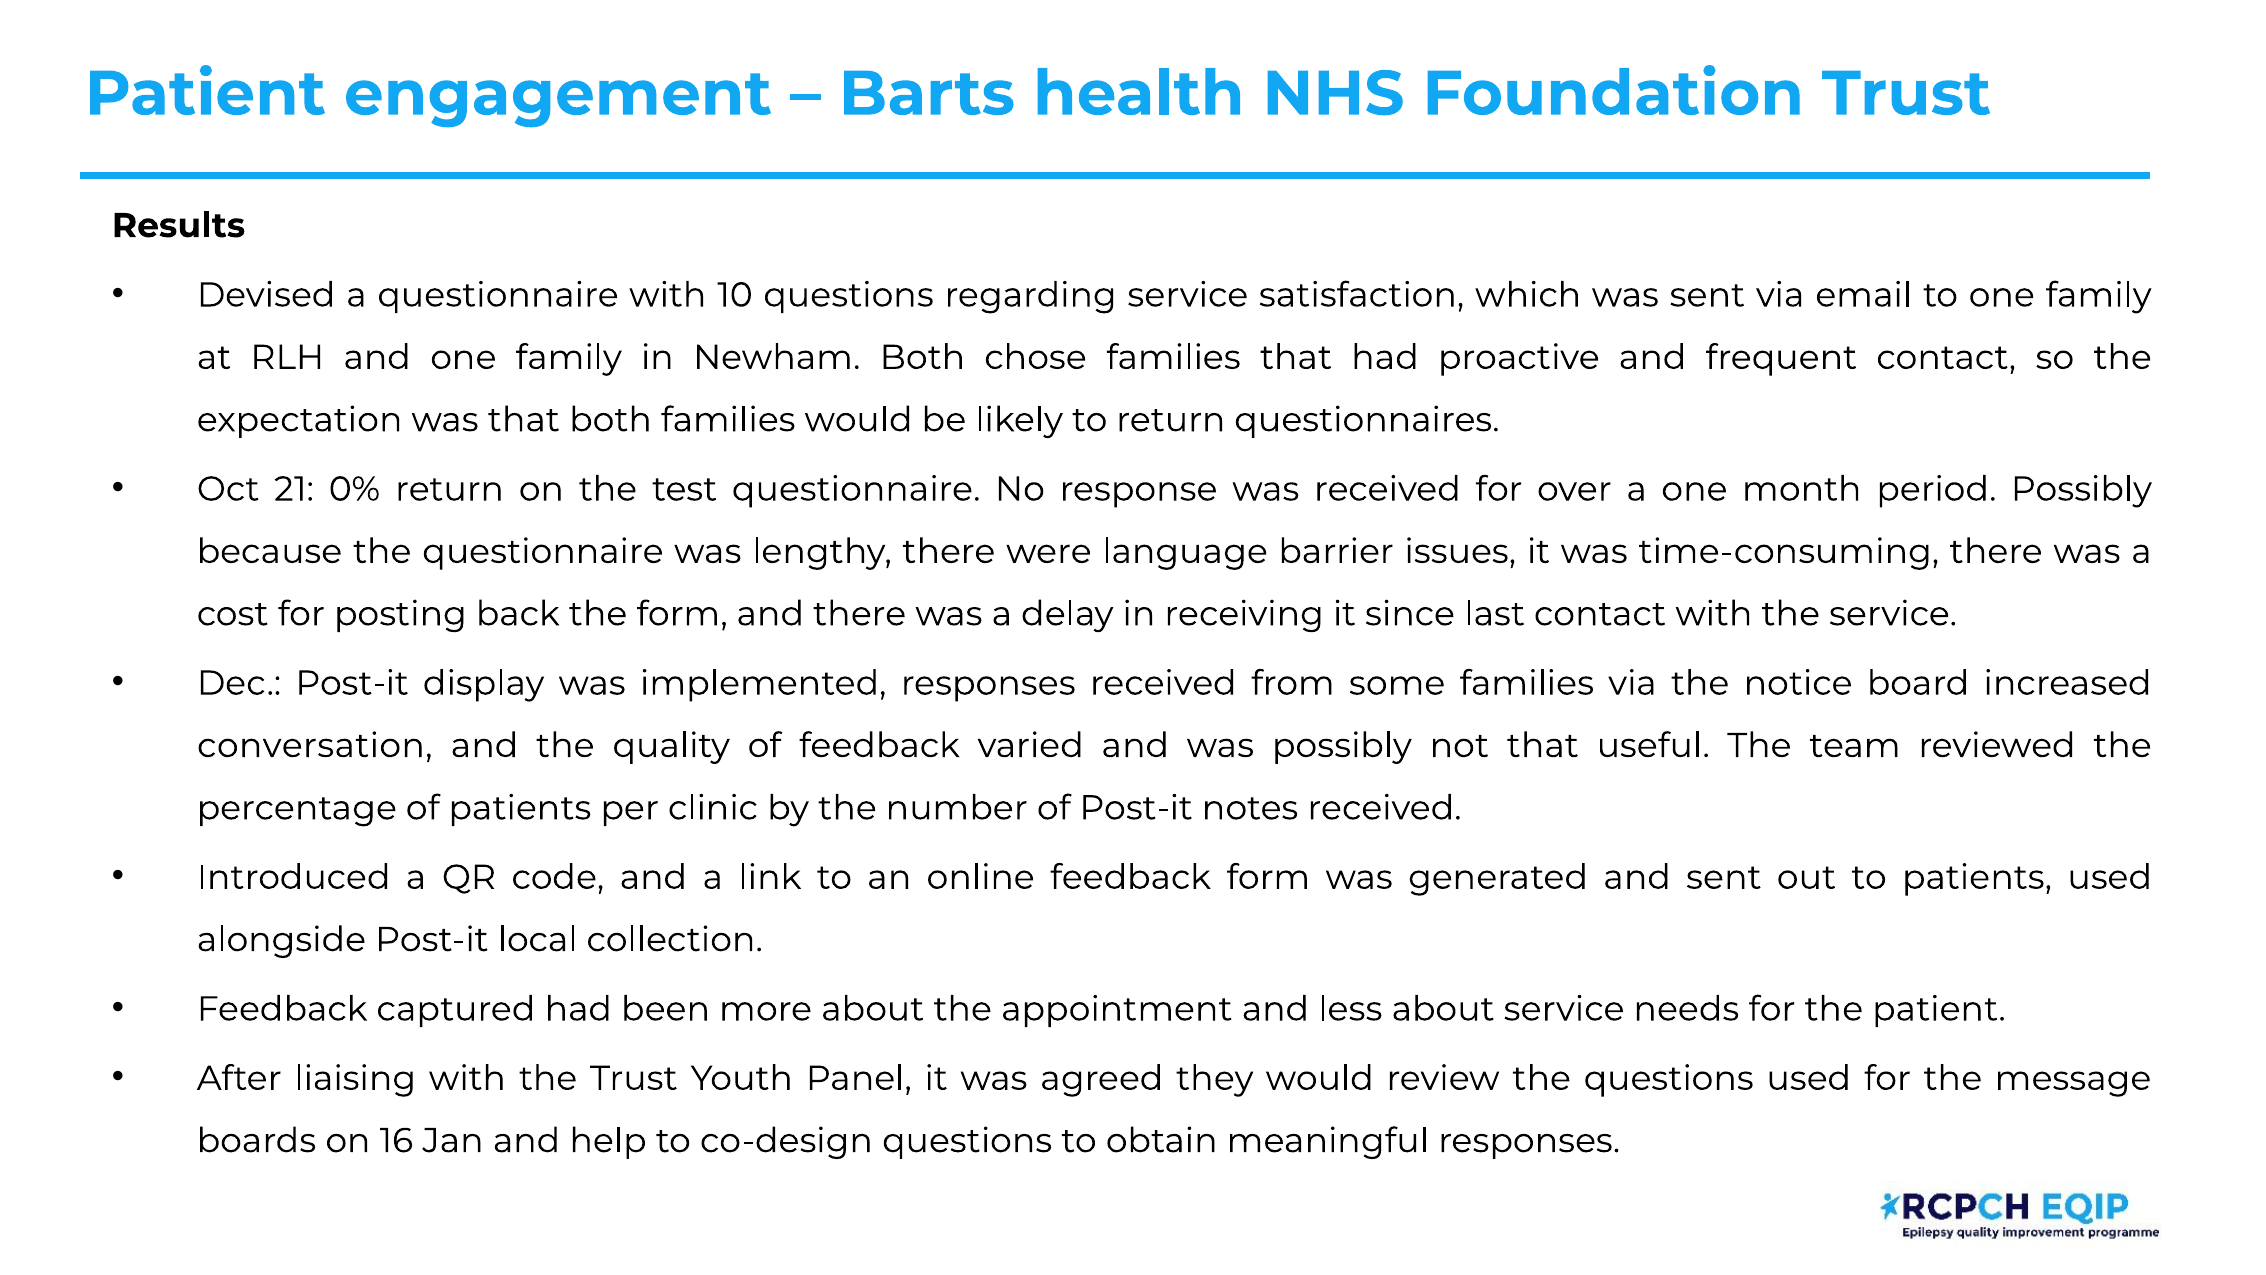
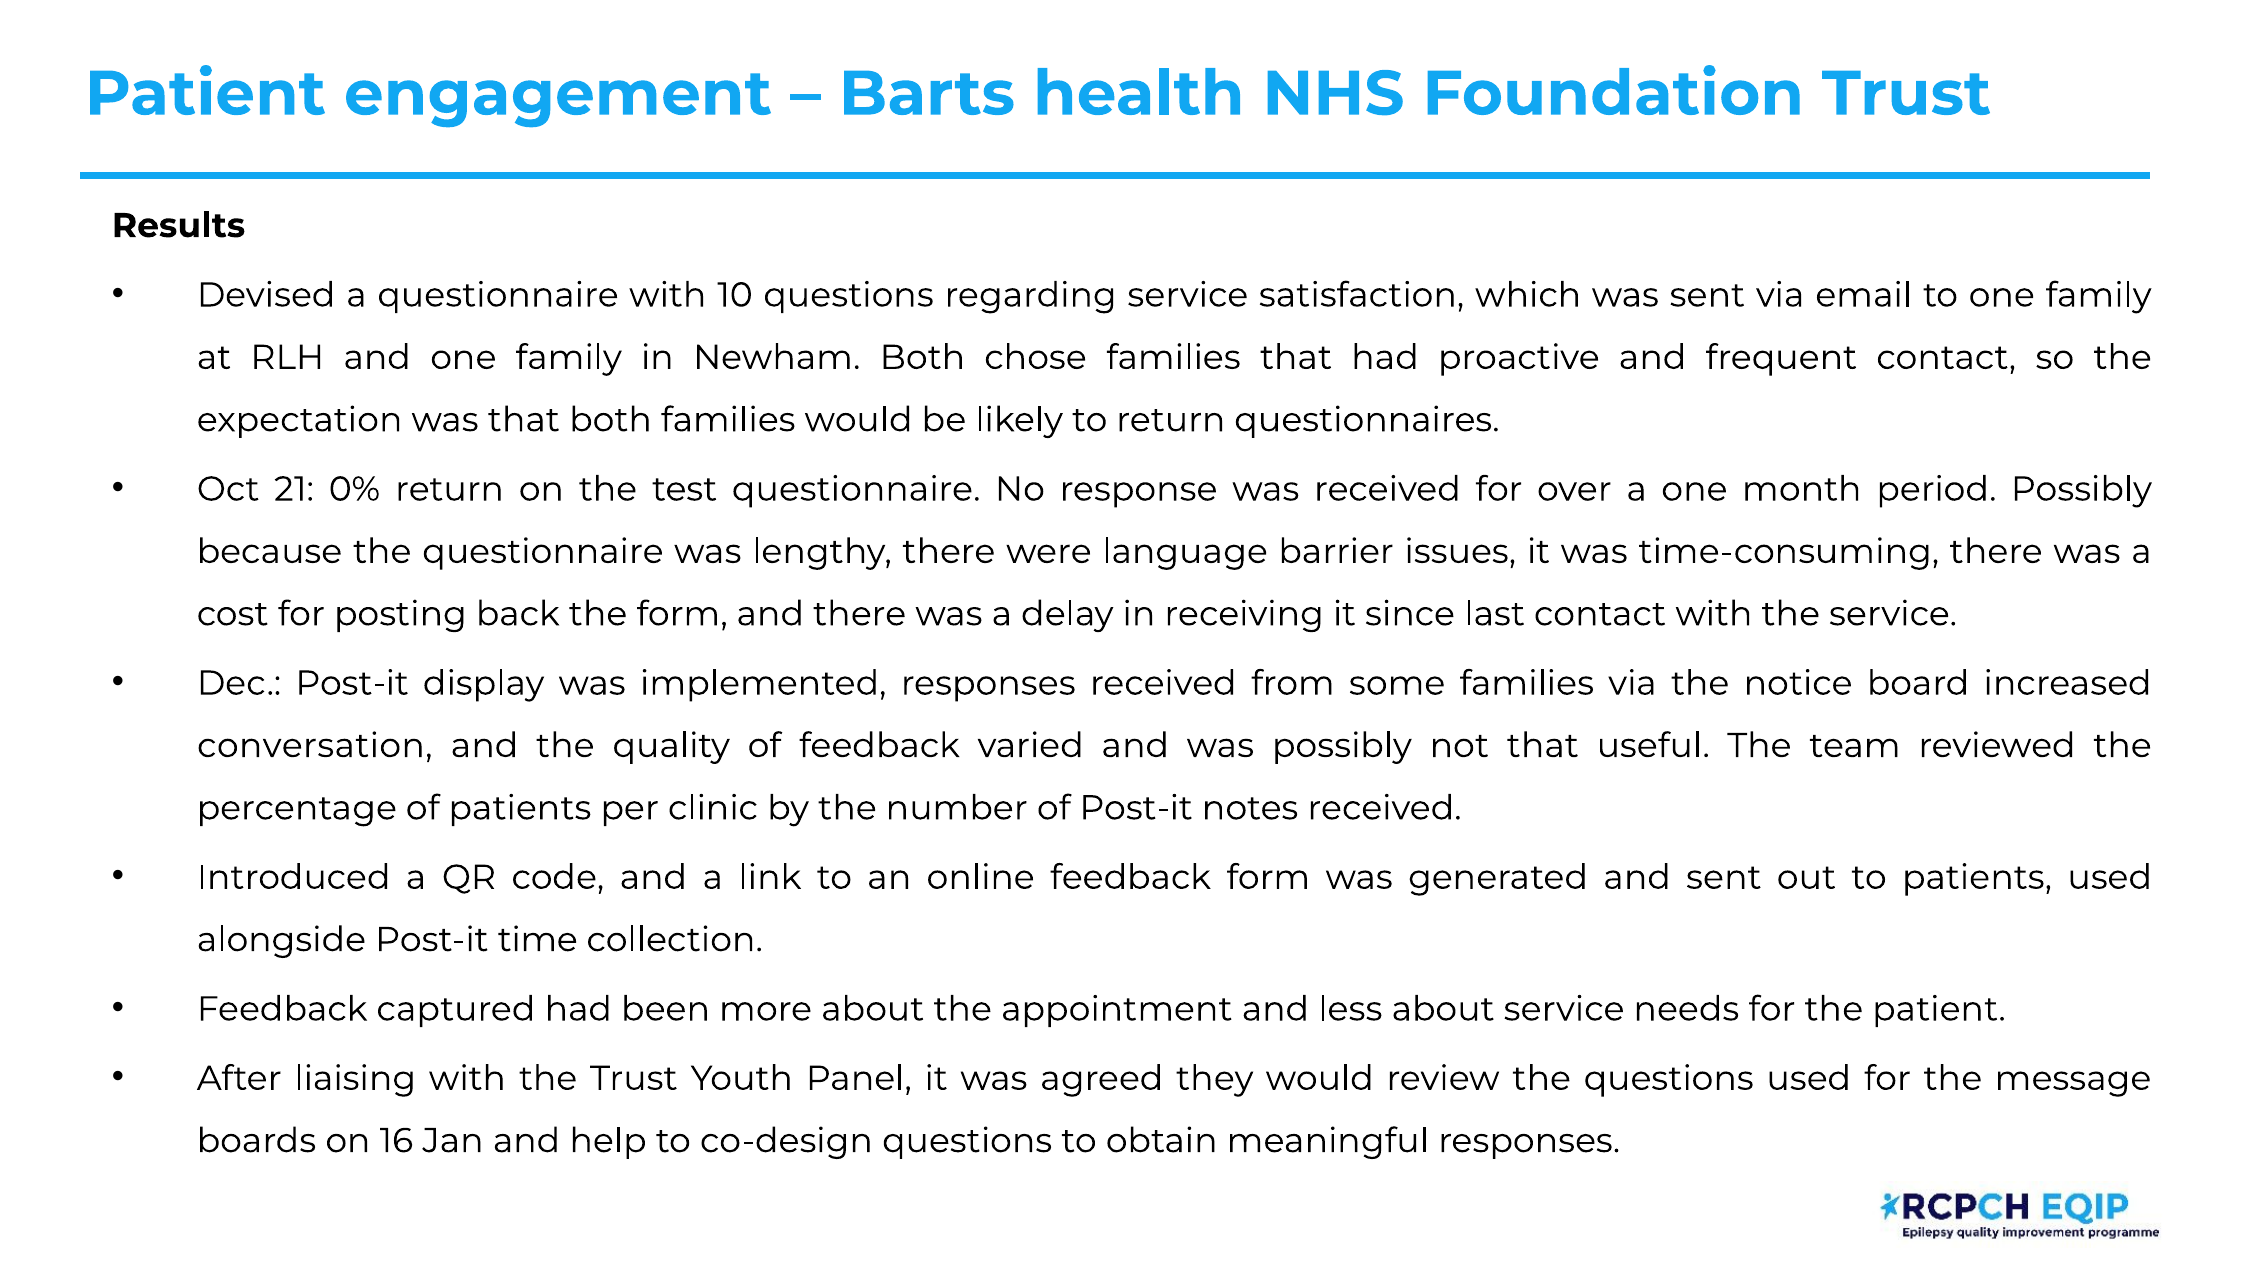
local: local -> time
